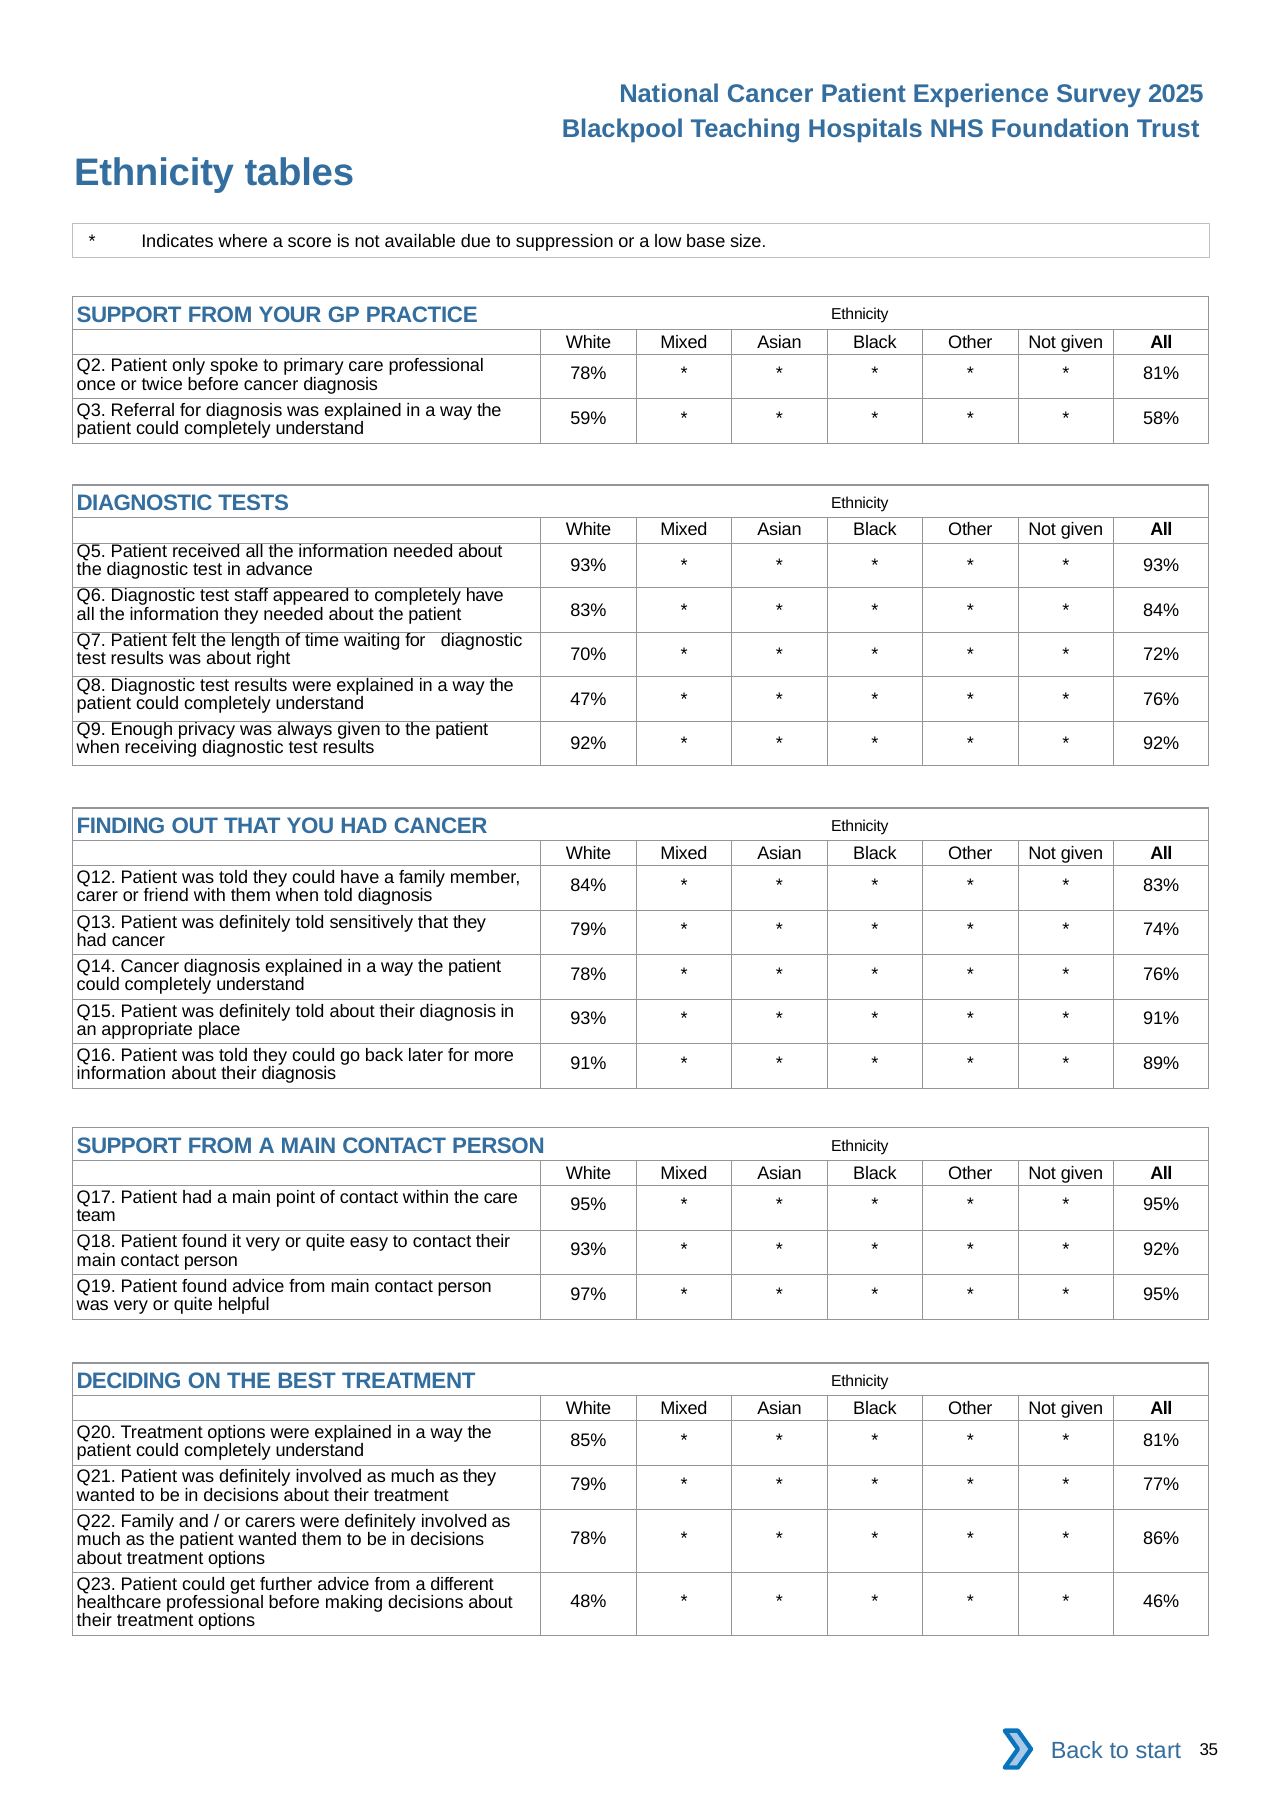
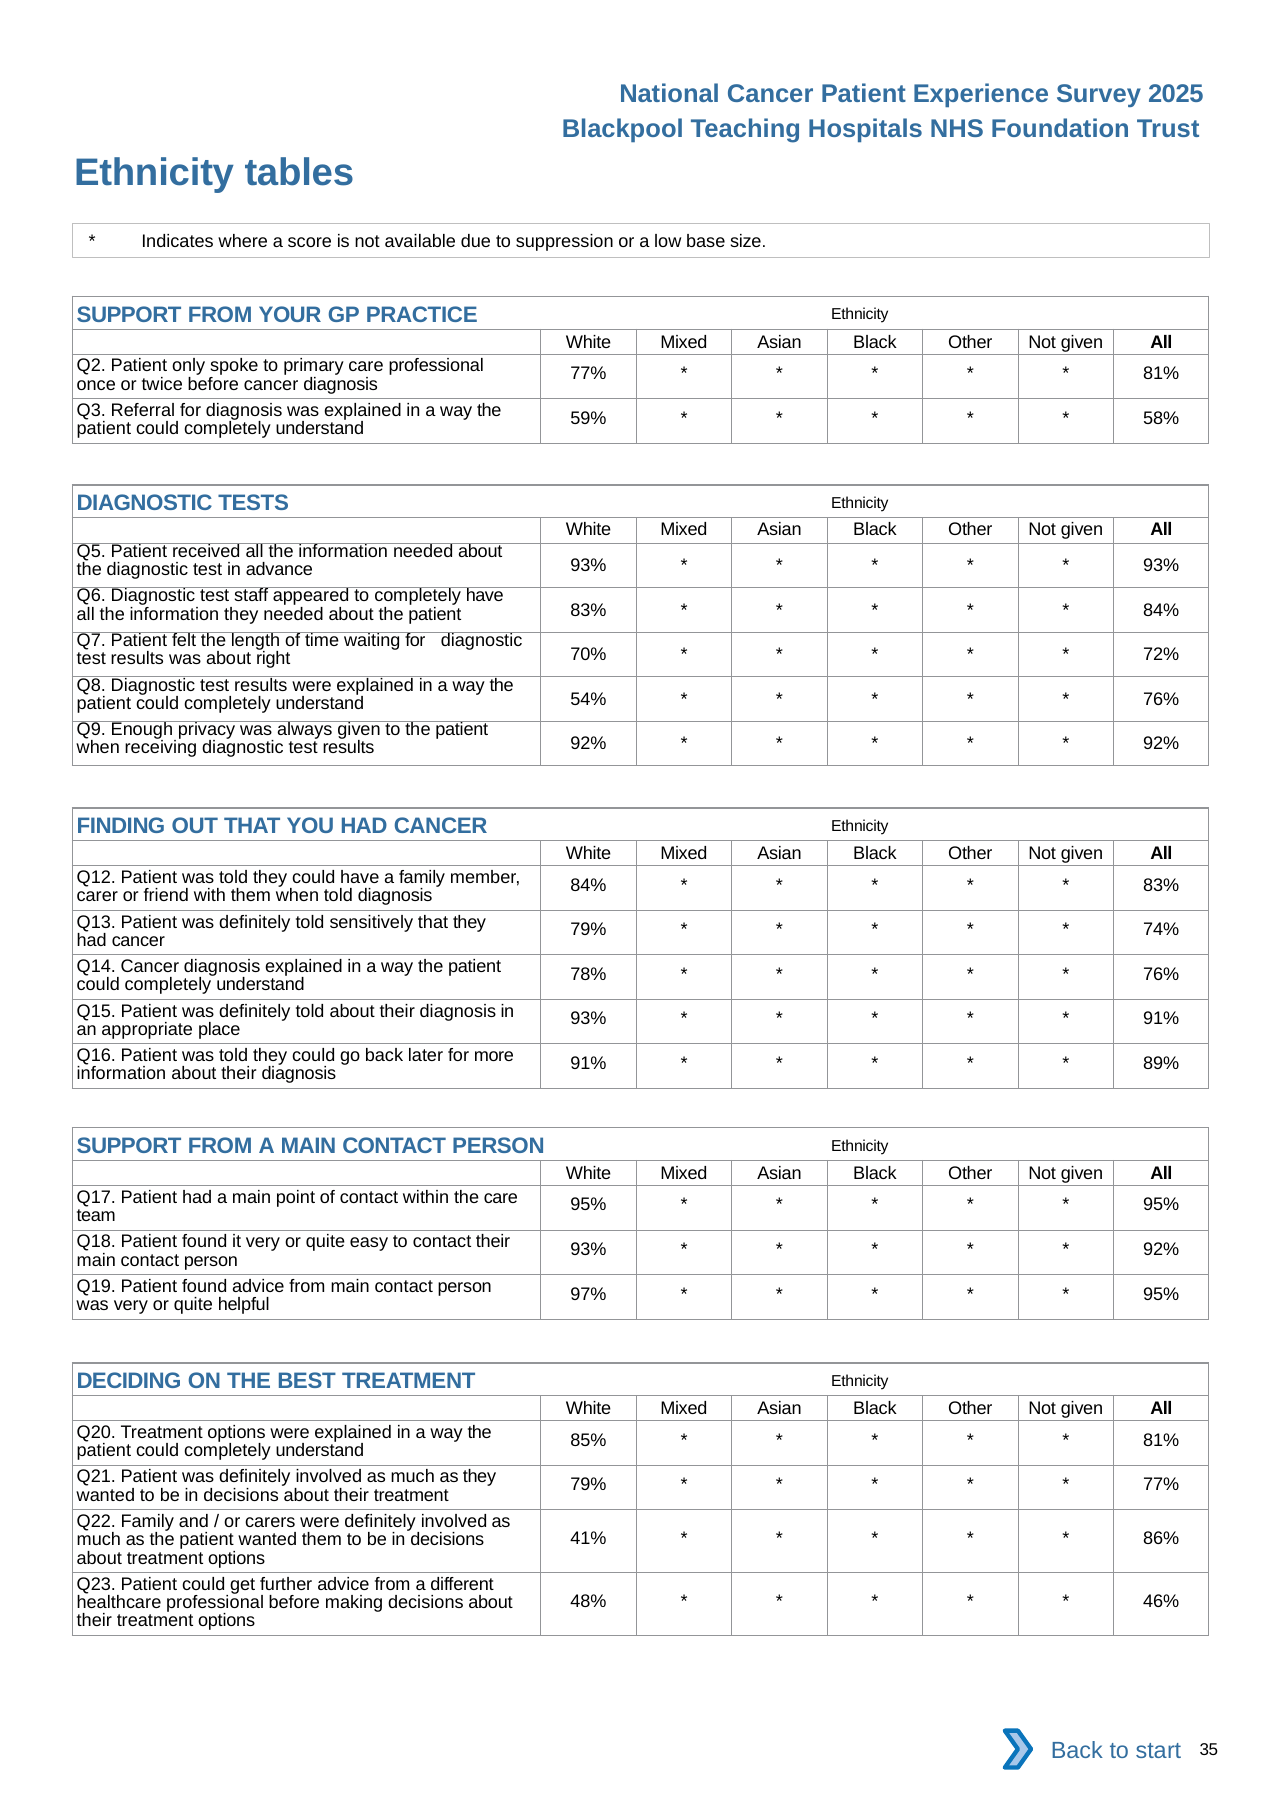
78% at (588, 373): 78% -> 77%
47%: 47% -> 54%
78% at (588, 1538): 78% -> 41%
